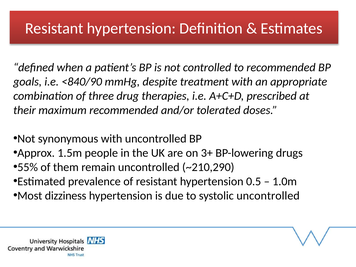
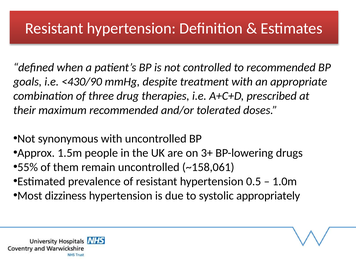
<840/90: <840/90 -> <430/90
~210,290: ~210,290 -> ~158,061
systolic uncontrolled: uncontrolled -> appropriately
